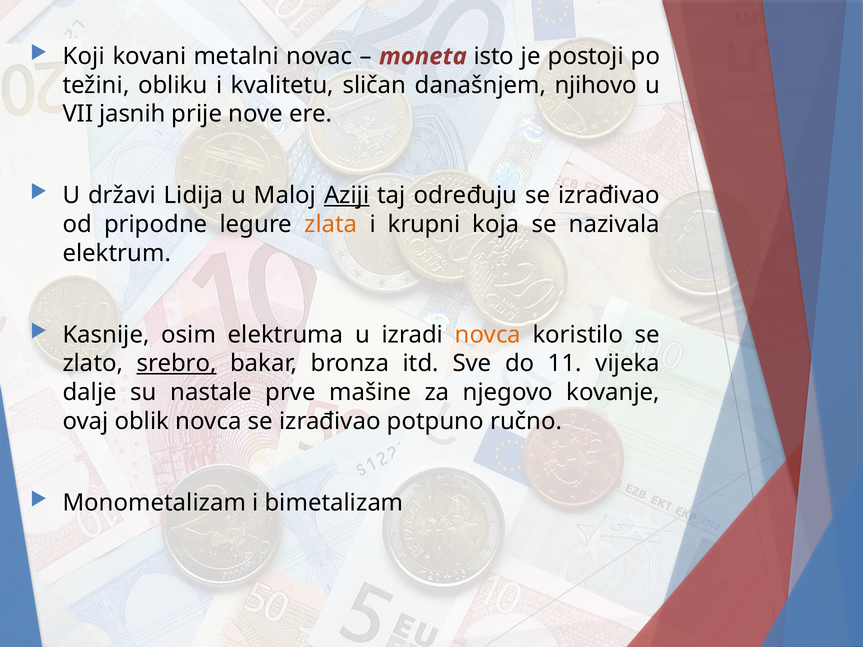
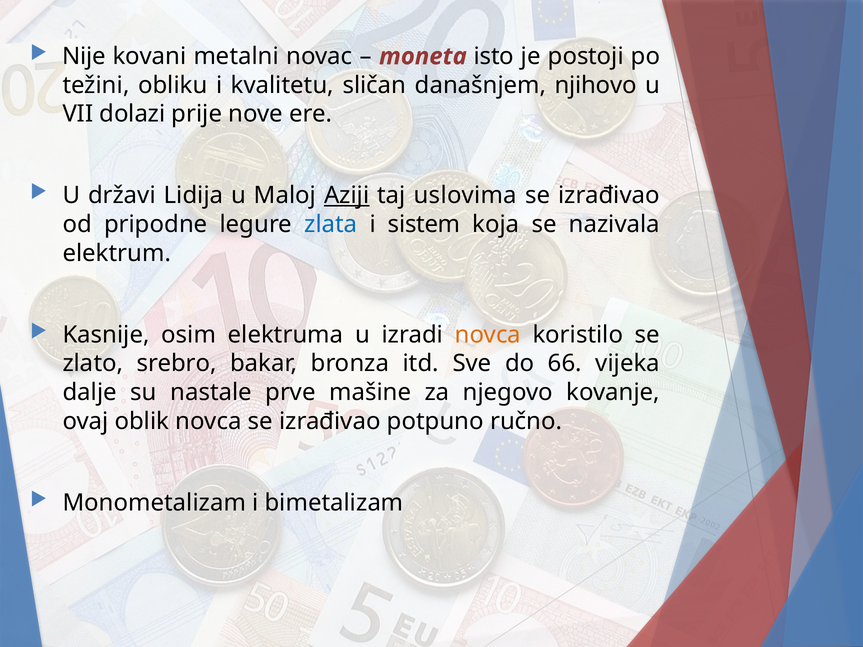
Koji: Koji -> Nije
jasnih: jasnih -> dolazi
određuju: određuju -> uslovima
zlata colour: orange -> blue
krupni: krupni -> sistem
srebro underline: present -> none
11: 11 -> 66
